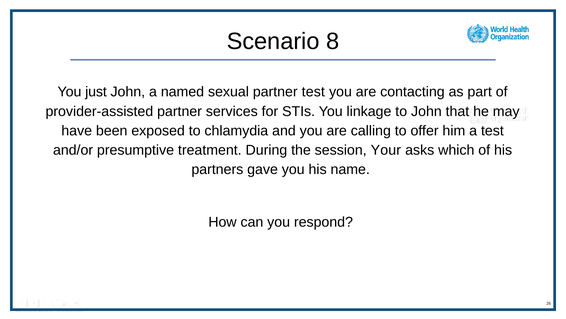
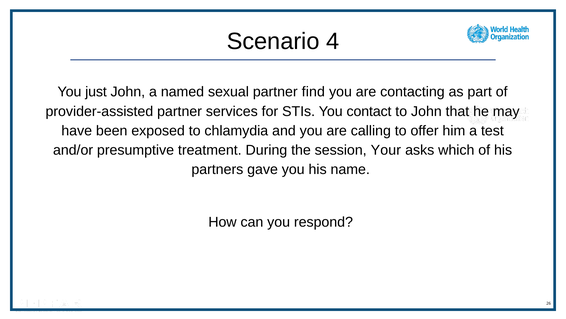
8: 8 -> 4
partner test: test -> find
linkage: linkage -> contact
